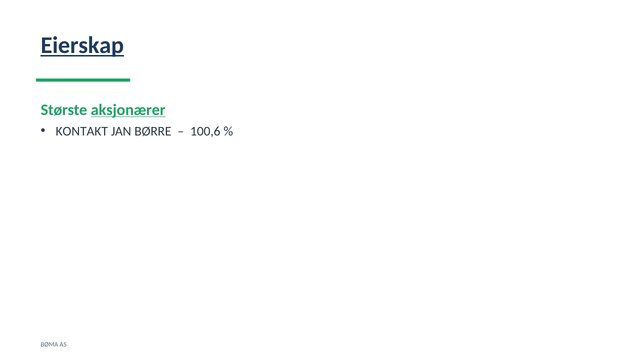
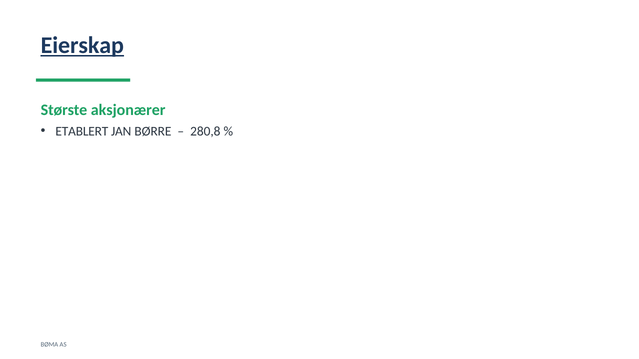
aksjonærer underline: present -> none
KONTAKT: KONTAKT -> ETABLERT
100,6: 100,6 -> 280,8
